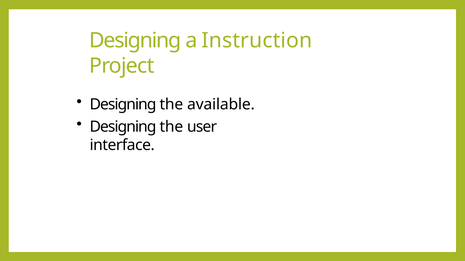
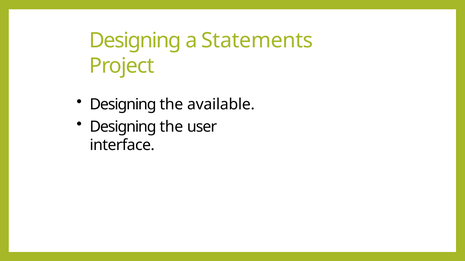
Instruction: Instruction -> Statements
